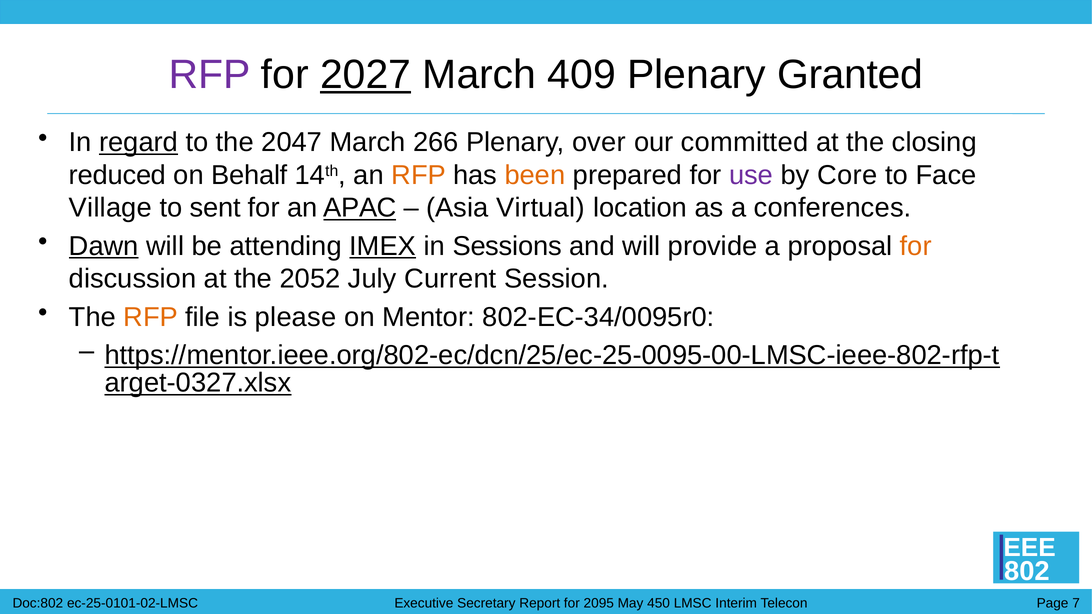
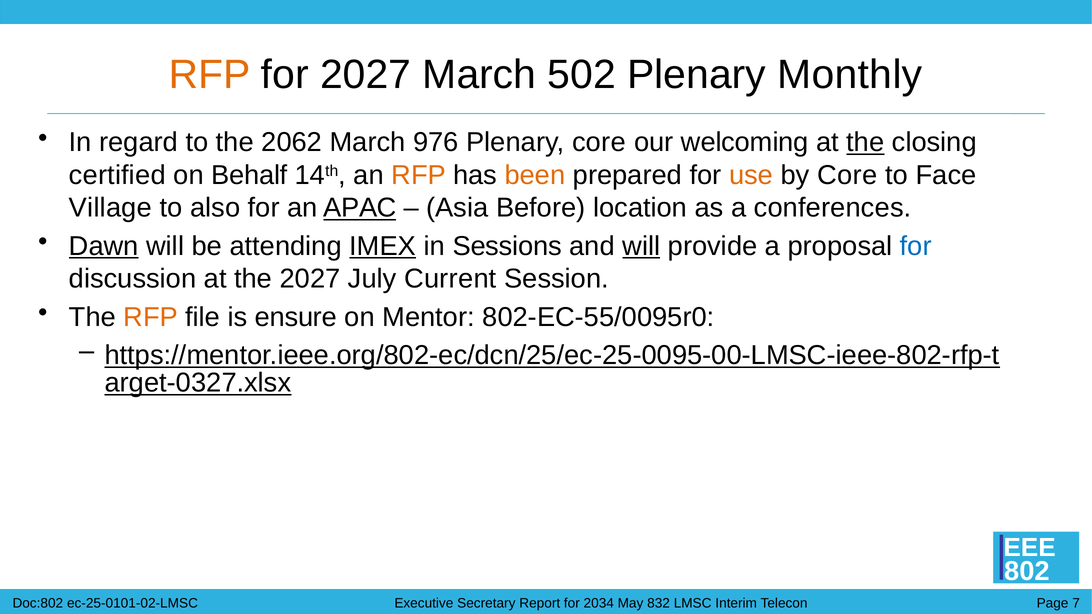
RFP at (209, 75) colour: purple -> orange
2027 at (366, 75) underline: present -> none
409: 409 -> 502
Granted: Granted -> Monthly
regard underline: present -> none
2047: 2047 -> 2062
266: 266 -> 976
Plenary over: over -> core
committed: committed -> welcoming
the at (865, 143) underline: none -> present
reduced: reduced -> certified
use colour: purple -> orange
sent: sent -> also
Virtual: Virtual -> Before
will at (641, 246) underline: none -> present
for at (916, 246) colour: orange -> blue
the 2052: 2052 -> 2027
please: please -> ensure
802-EC-34/0095r0: 802-EC-34/0095r0 -> 802-EC-55/0095r0
2095: 2095 -> 2034
450: 450 -> 832
